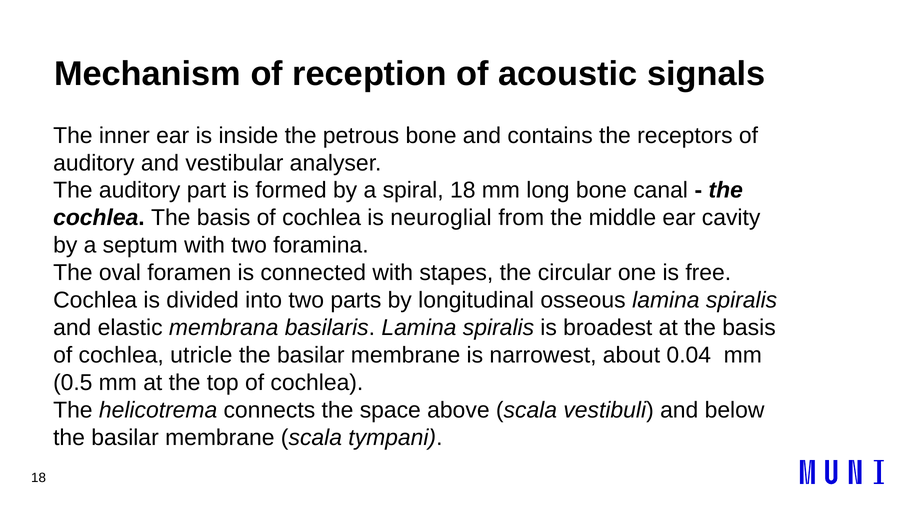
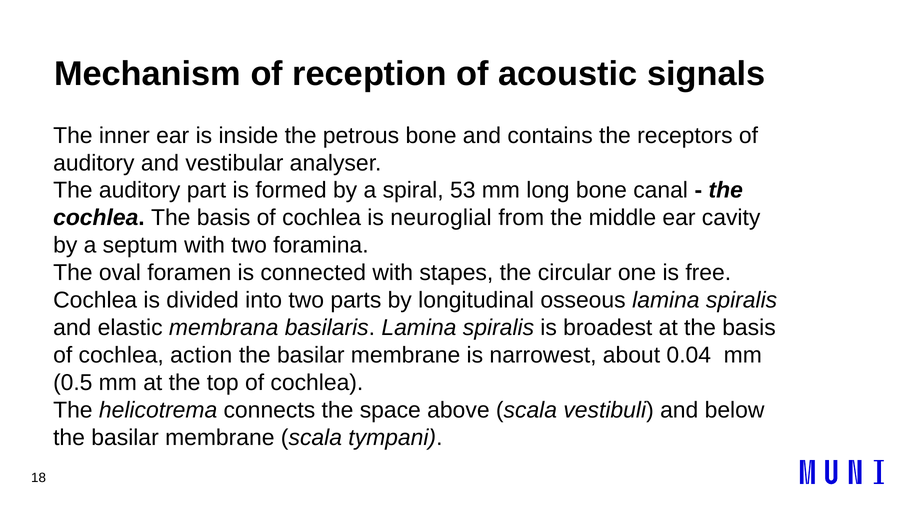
spiral 18: 18 -> 53
utricle: utricle -> action
